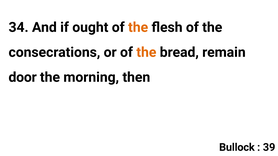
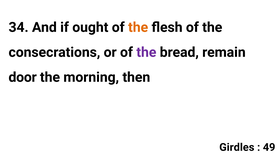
the at (146, 52) colour: orange -> purple
Bullock: Bullock -> Girdles
39: 39 -> 49
